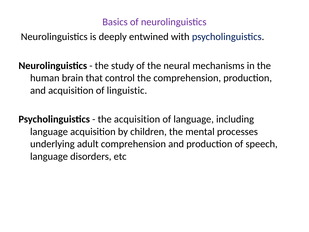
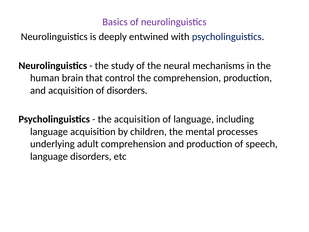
of linguistic: linguistic -> disorders
